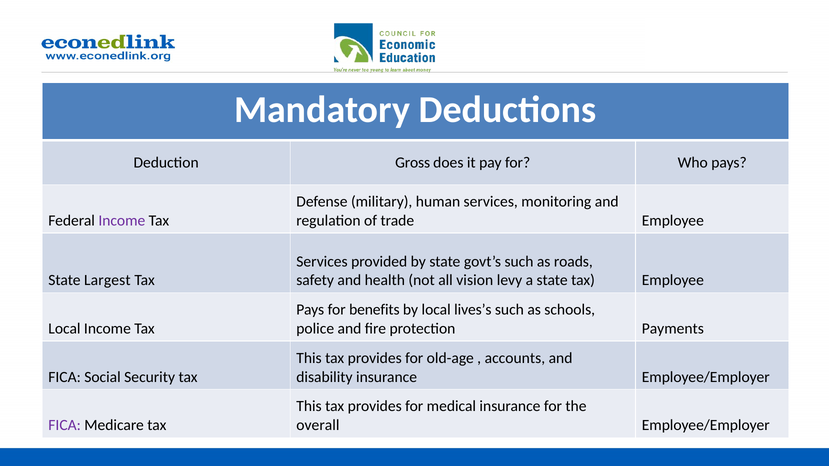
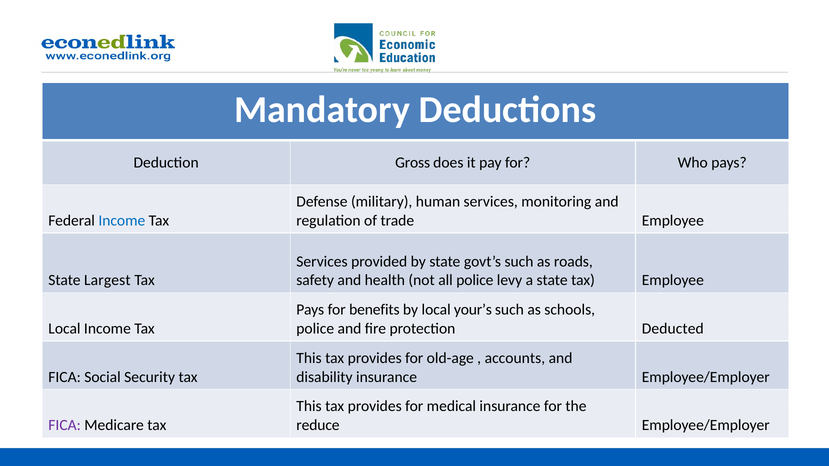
Income at (122, 221) colour: purple -> blue
all vision: vision -> police
lives’s: lives’s -> your’s
Payments: Payments -> Deducted
overall: overall -> reduce
